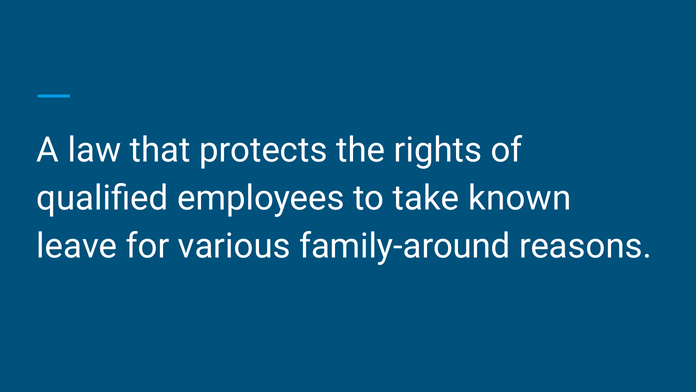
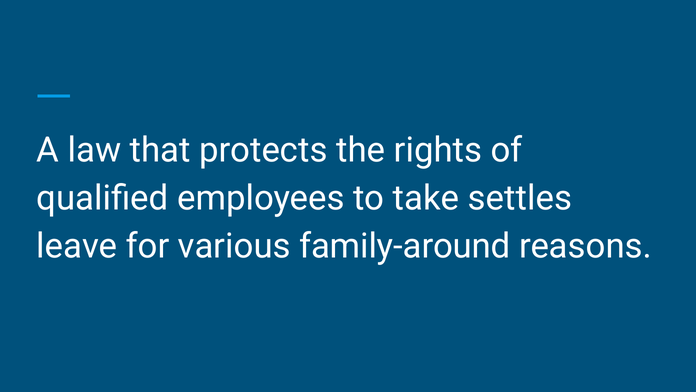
known: known -> settles
